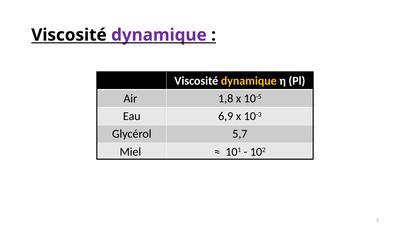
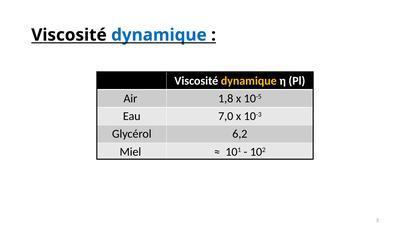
dynamique at (159, 35) colour: purple -> blue
6,9: 6,9 -> 7,0
5,7: 5,7 -> 6,2
